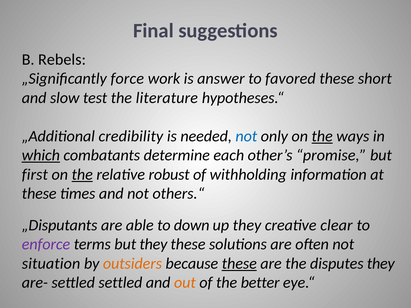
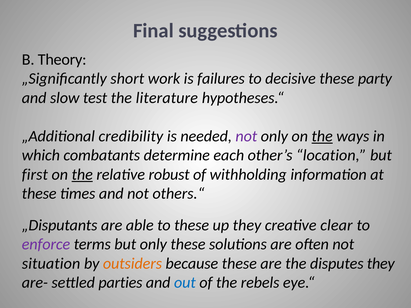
Rebels: Rebels -> Theory
force: force -> short
answer: answer -> failures
favored: favored -> decisive
short: short -> party
not at (246, 136) colour: blue -> purple
which underline: present -> none
promise: promise -> location
to down: down -> these
but they: they -> only
these at (239, 264) underline: present -> none
settled settled: settled -> parties
out colour: orange -> blue
better: better -> rebels
